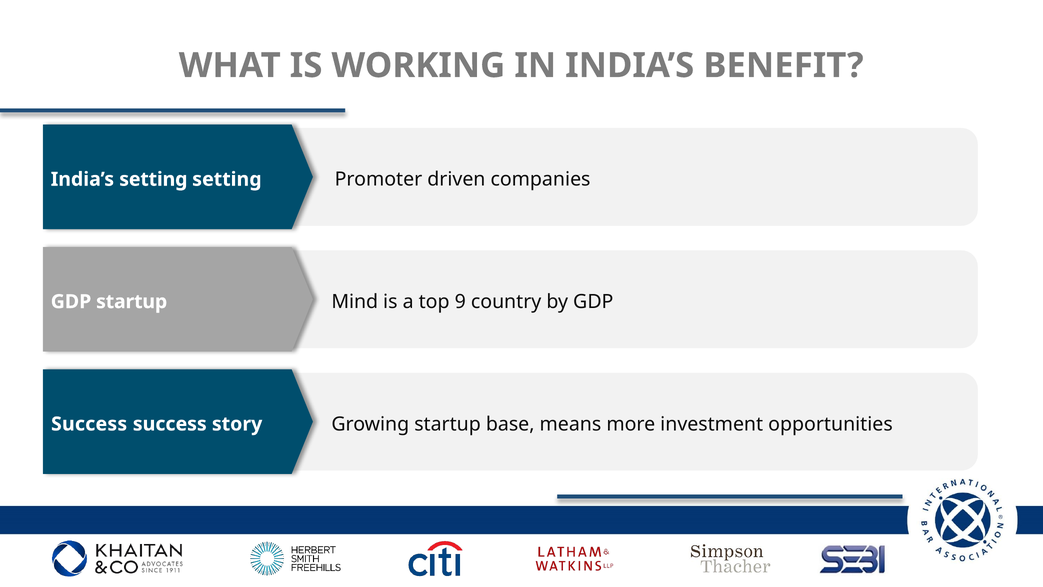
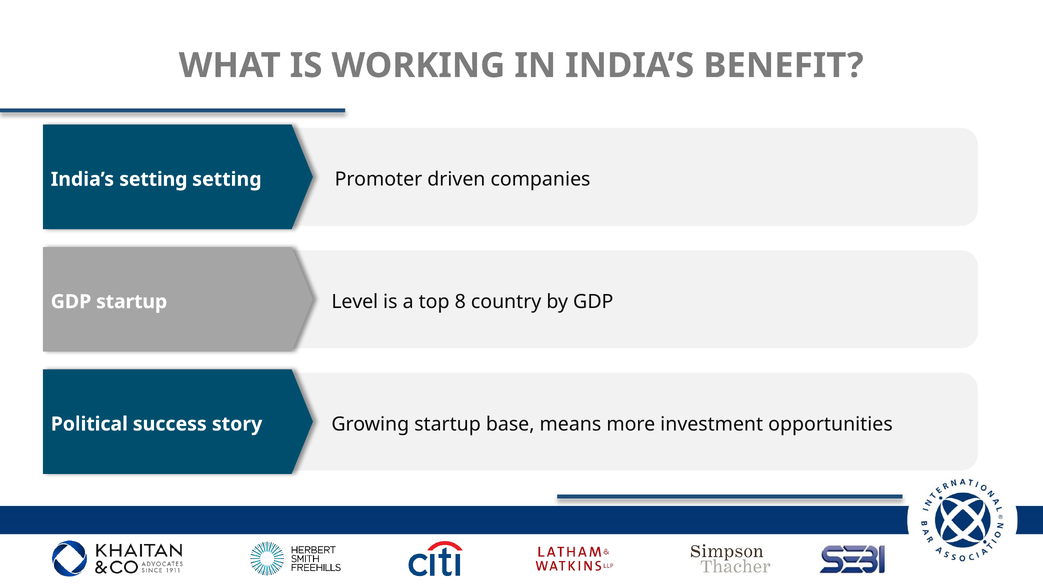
Mind: Mind -> Level
9: 9 -> 8
Success at (89, 424): Success -> Political
